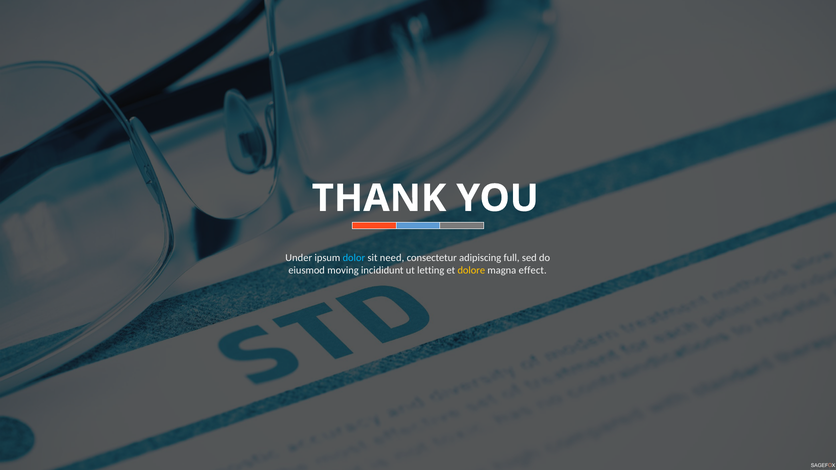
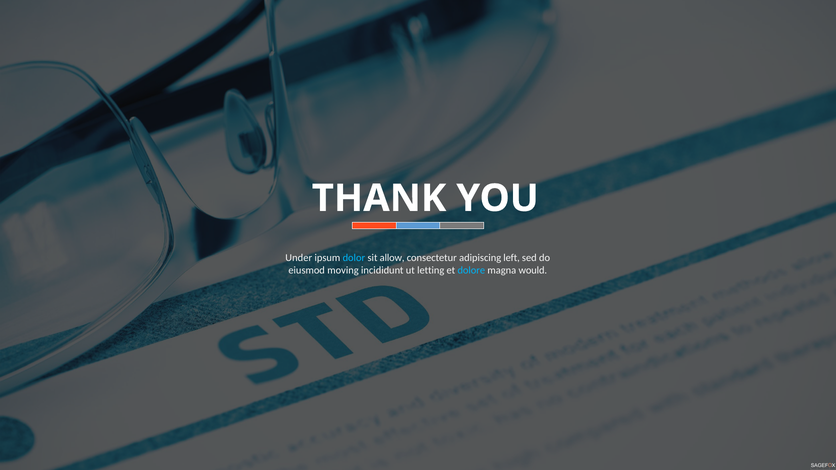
need: need -> allow
full: full -> left
dolore colour: yellow -> light blue
effect: effect -> would
